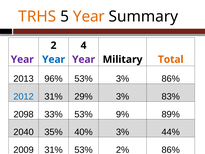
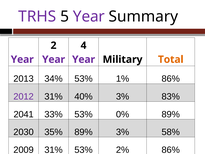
TRHS colour: orange -> purple
Year at (89, 16) colour: orange -> purple
Year at (54, 59) colour: blue -> purple
96%: 96% -> 34%
53% 3%: 3% -> 1%
2012 colour: blue -> purple
29%: 29% -> 40%
2098: 2098 -> 2041
9%: 9% -> 0%
2040: 2040 -> 2030
35% 40%: 40% -> 89%
44%: 44% -> 58%
